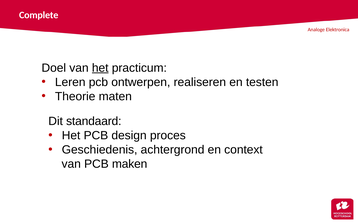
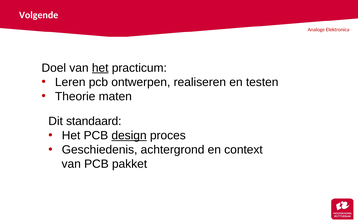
Complete: Complete -> Volgende
design underline: none -> present
maken: maken -> pakket
